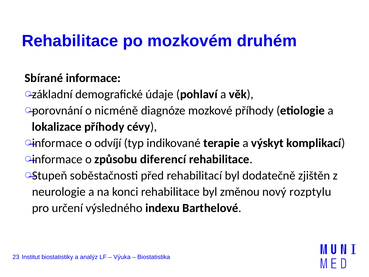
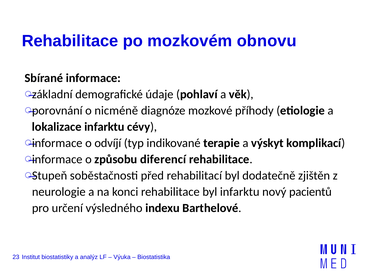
druhém: druhém -> obnovu
lokalizace příhody: příhody -> infarktu
byl změnou: změnou -> infarktu
rozptylu: rozptylu -> pacientů
